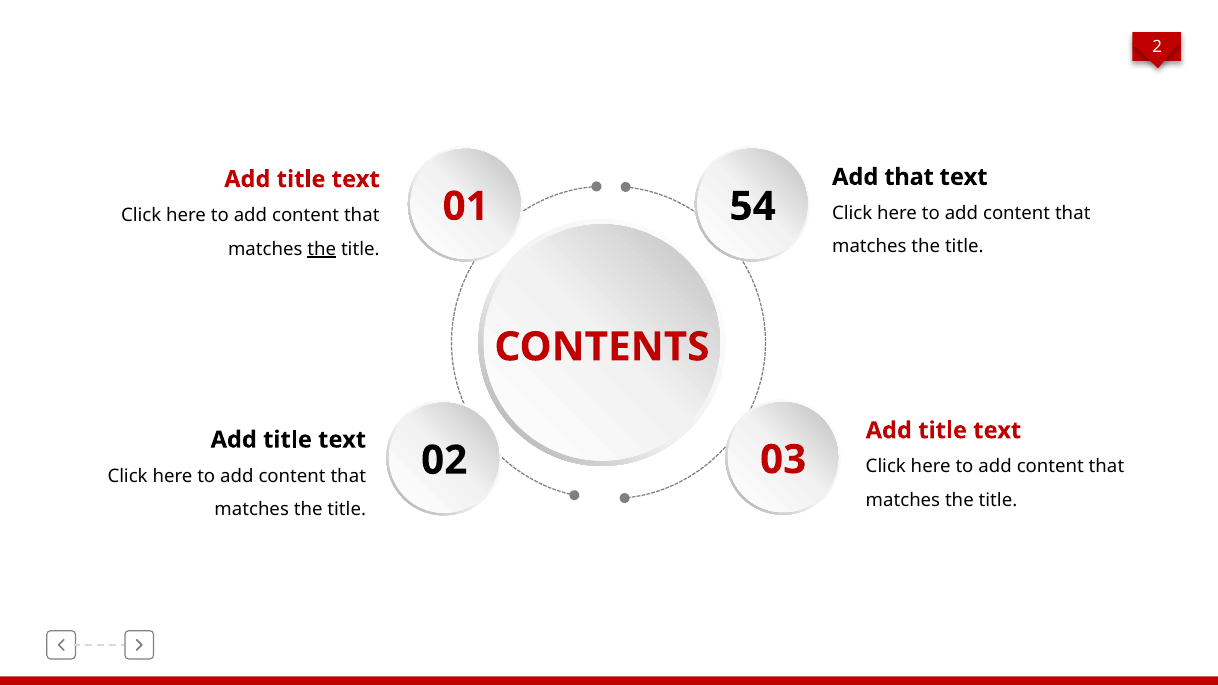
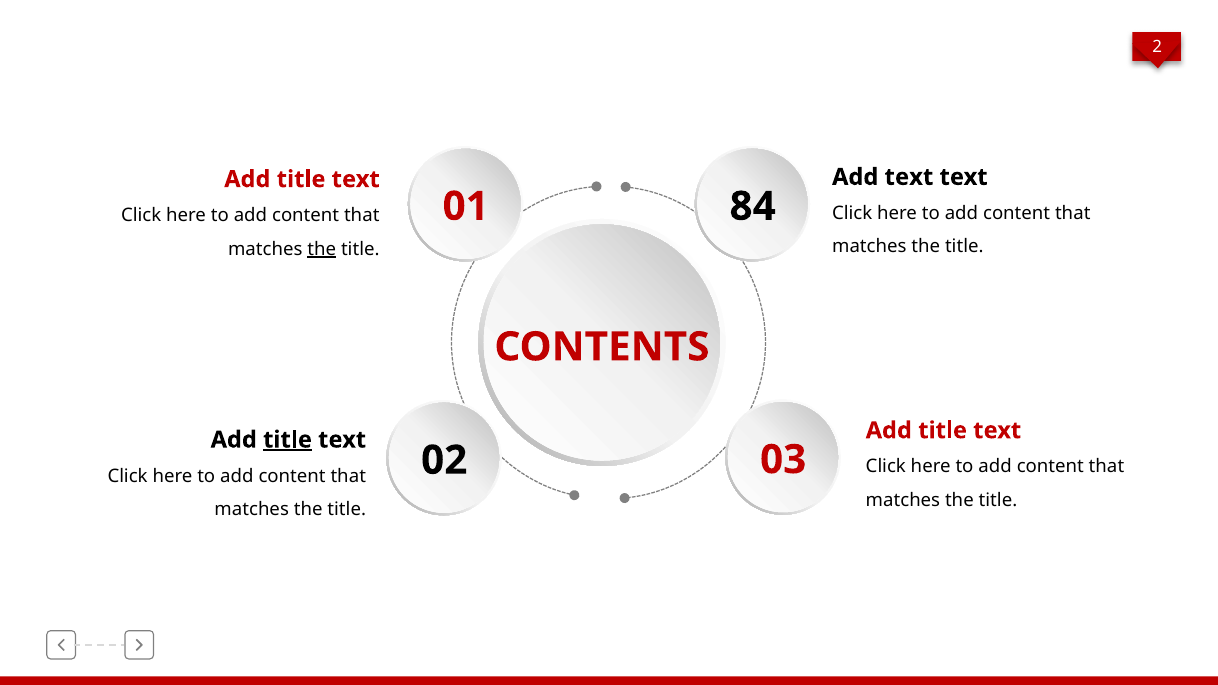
that at (909, 177): that -> text
54: 54 -> 84
title at (288, 440) underline: none -> present
